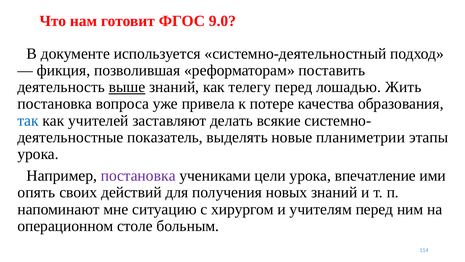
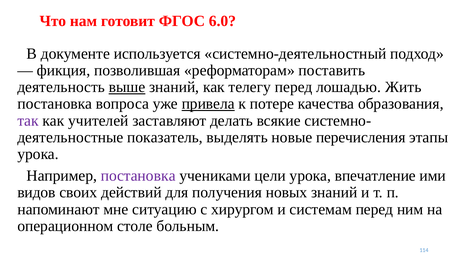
9.0: 9.0 -> 6.0
привела underline: none -> present
так colour: blue -> purple
планиметрии: планиметрии -> перечисления
опять: опять -> видов
учителям: учителям -> системам
